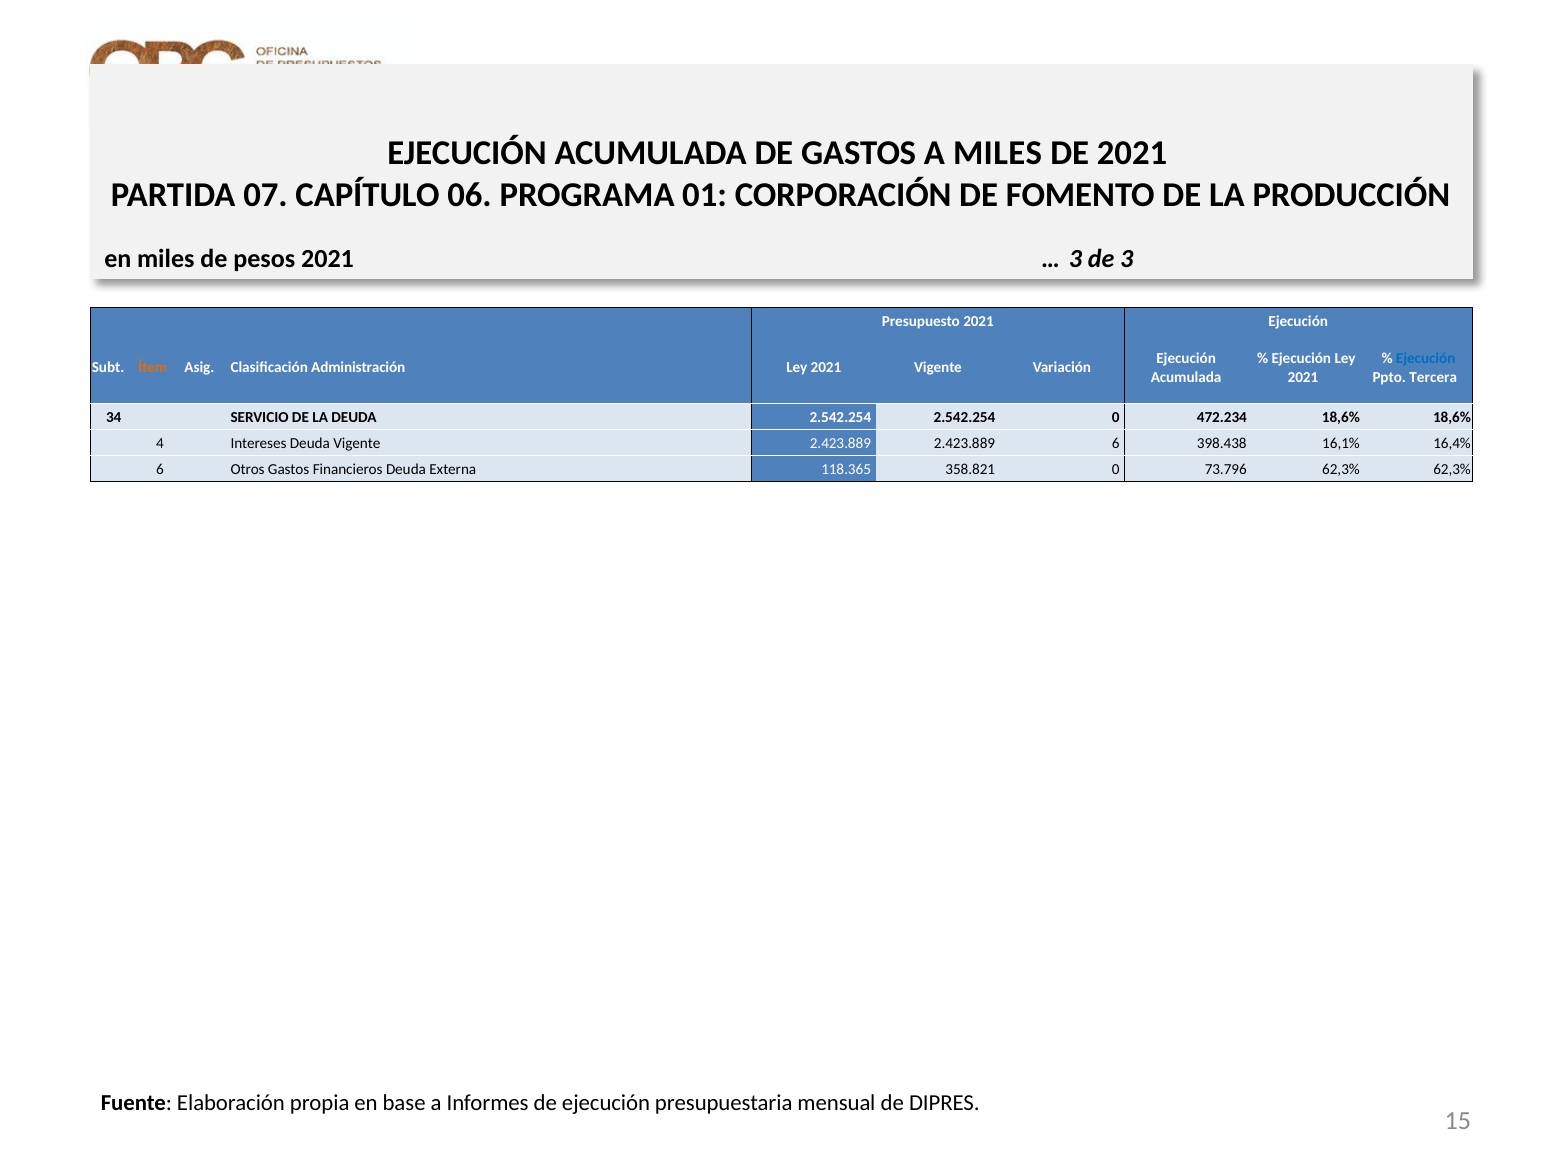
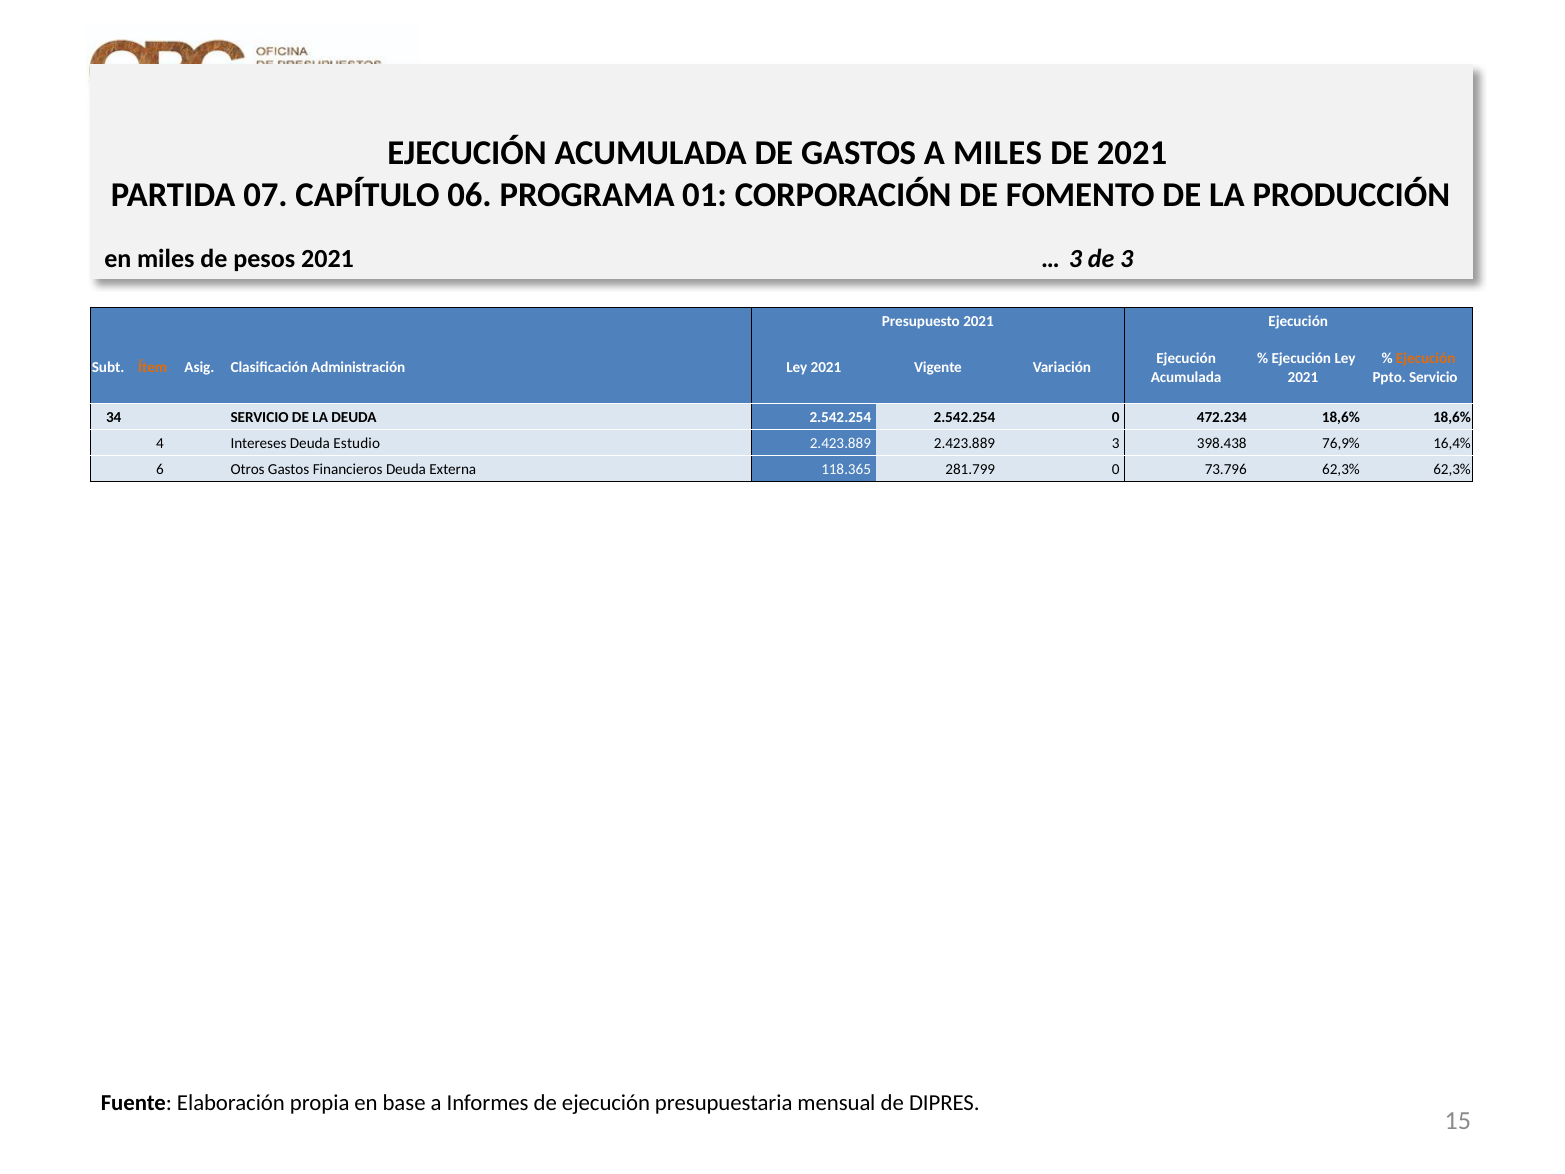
Ejecución at (1426, 359) colour: blue -> orange
Ppto Tercera: Tercera -> Servicio
Deuda Vigente: Vigente -> Estudio
2.423.889 6: 6 -> 3
16,1%: 16,1% -> 76,9%
358.821: 358.821 -> 281.799
